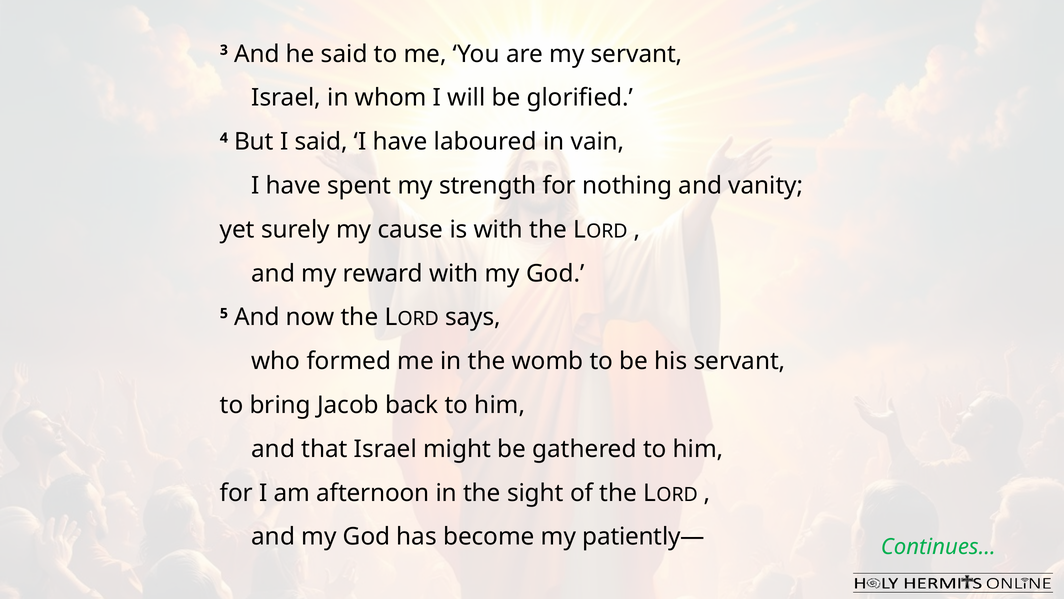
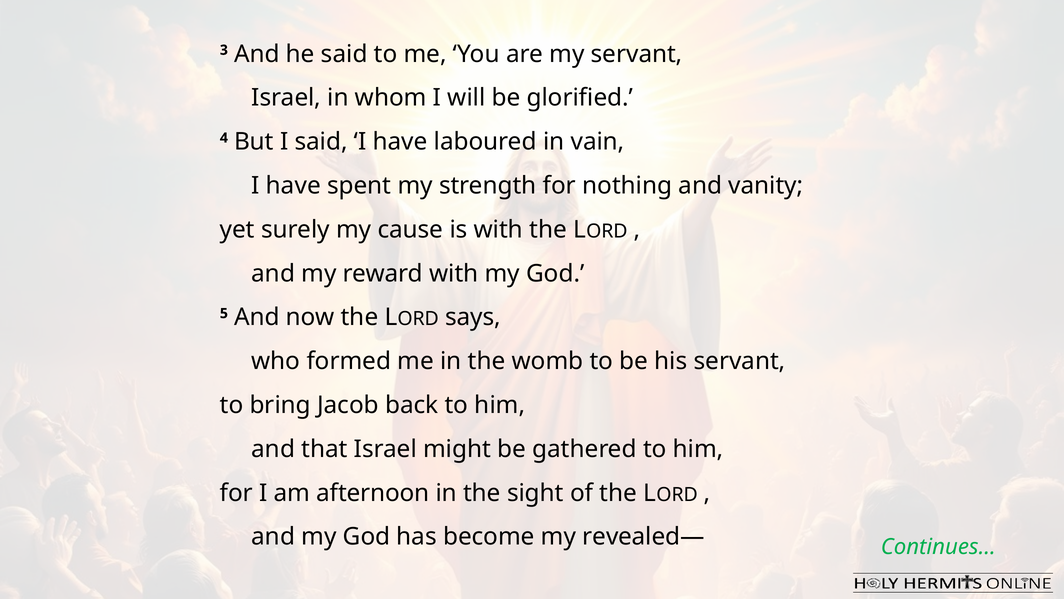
patiently—: patiently— -> revealed—
